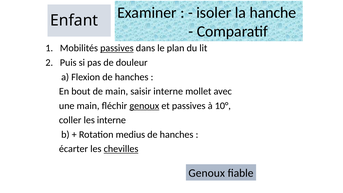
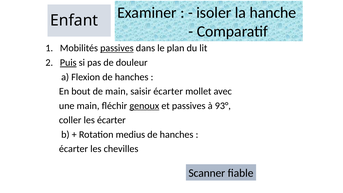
Puis underline: none -> present
saisir interne: interne -> écarter
10°: 10° -> 93°
les interne: interne -> écarter
chevilles underline: present -> none
Genoux at (207, 173): Genoux -> Scanner
